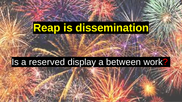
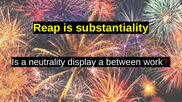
dissemination: dissemination -> substantiality
reserved: reserved -> neutrality
